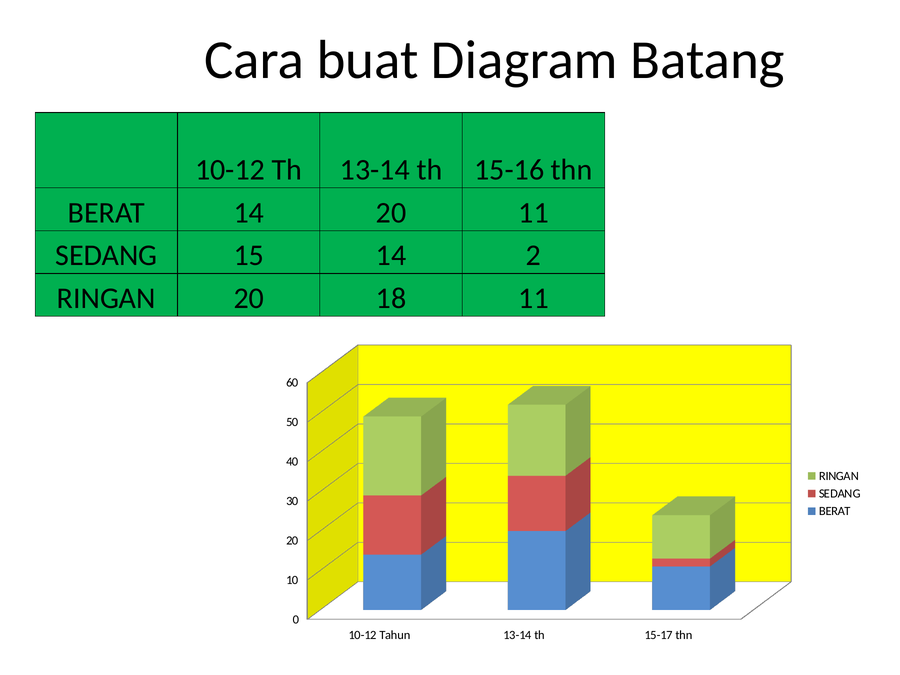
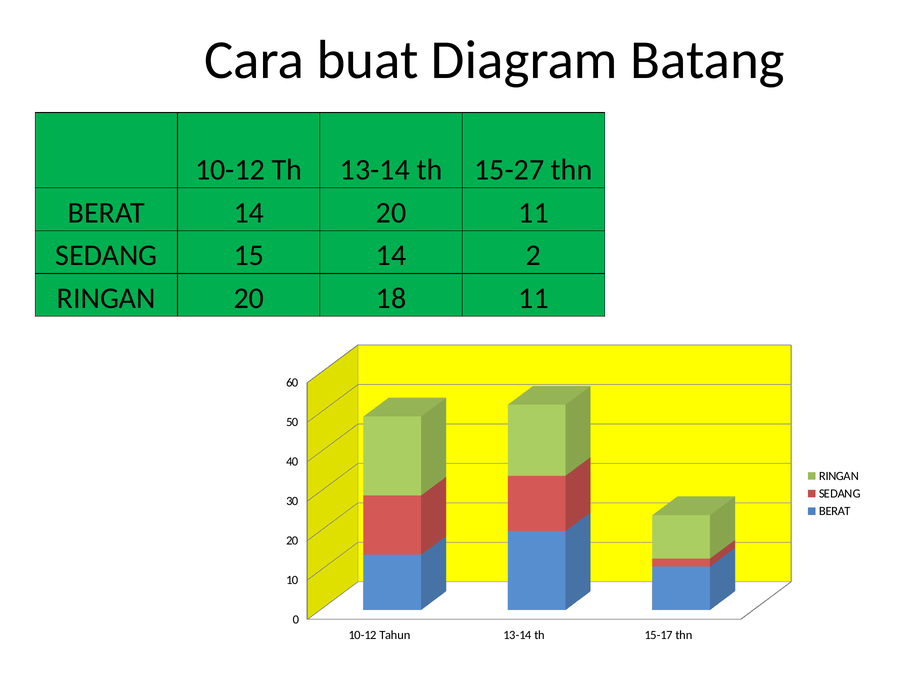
15-16: 15-16 -> 15-27
